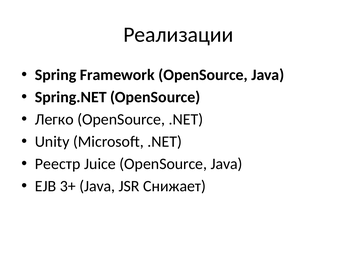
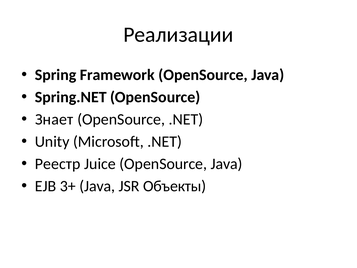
Легко: Легко -> Знает
Снижает: Снижает -> Объекты
